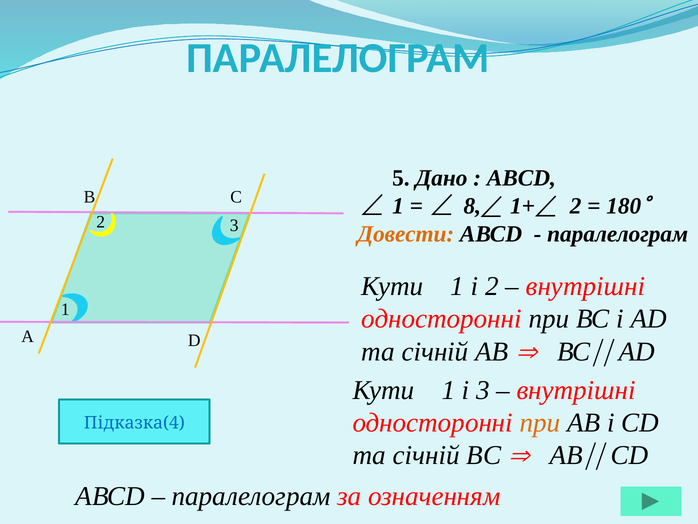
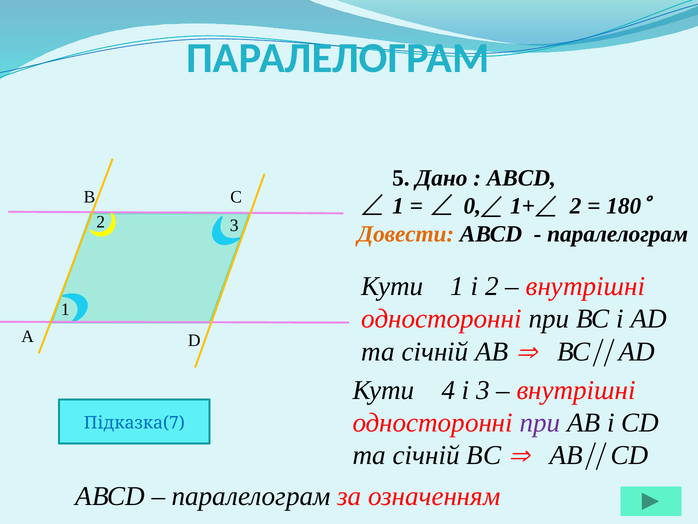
8: 8 -> 0
1 at (448, 390): 1 -> 4
при at (540, 422) colour: orange -> purple
Підказка(4: Підказка(4 -> Підказка(7
